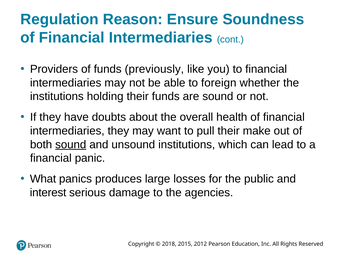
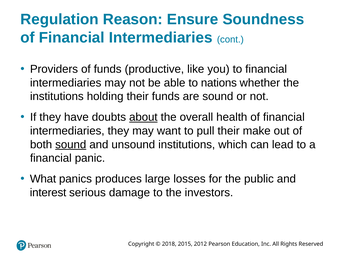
previously: previously -> productive
foreign: foreign -> nations
about underline: none -> present
agencies: agencies -> investors
